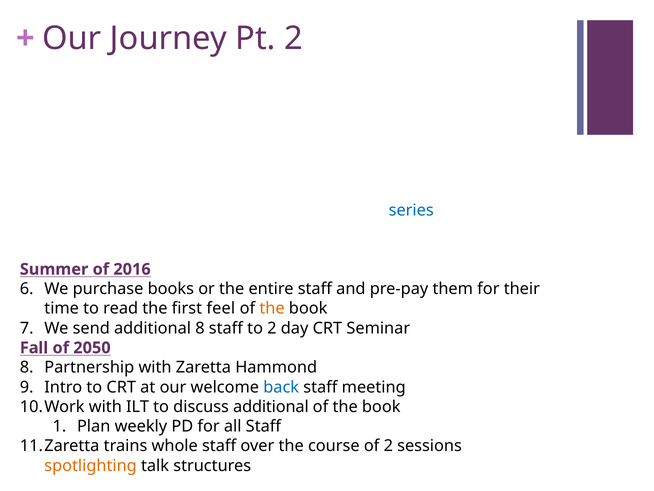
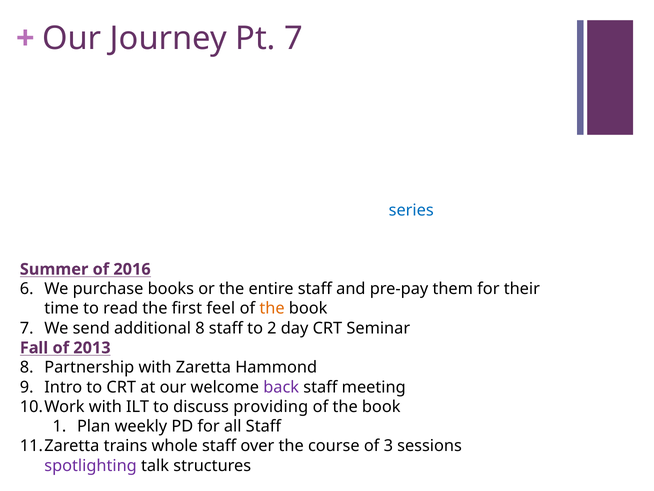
Pt 2: 2 -> 7
2050: 2050 -> 2013
back colour: blue -> purple
discuss additional: additional -> providing
of 2: 2 -> 3
spotlighting colour: orange -> purple
